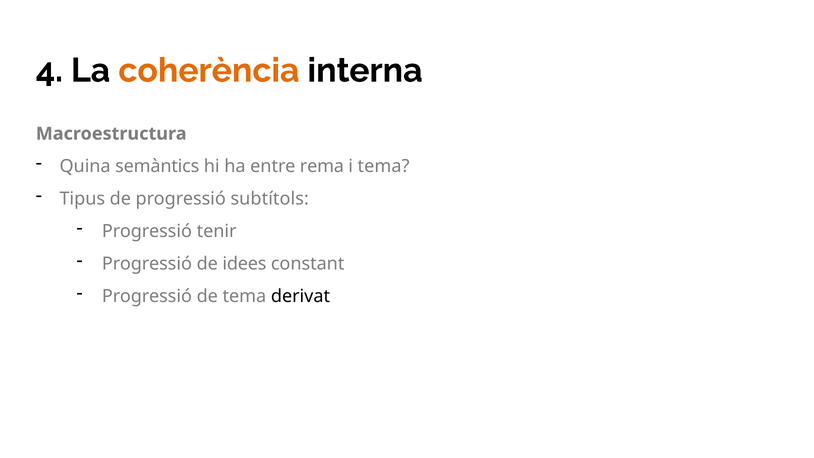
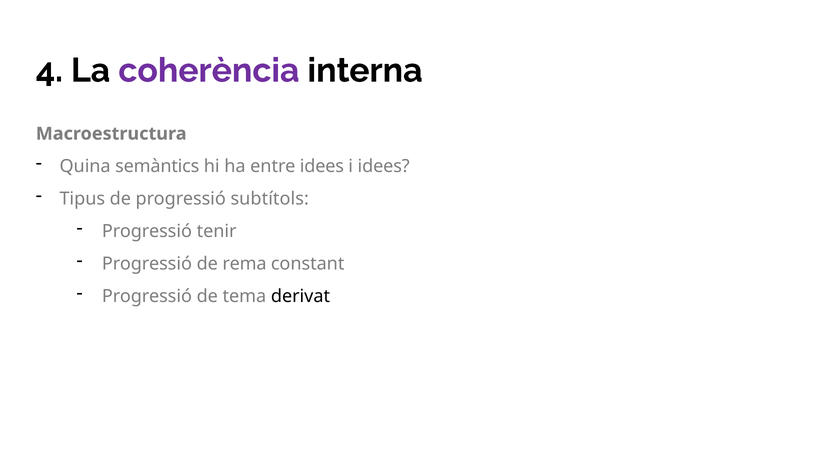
coherència colour: orange -> purple
entre rema: rema -> idees
i tema: tema -> idees
idees: idees -> rema
